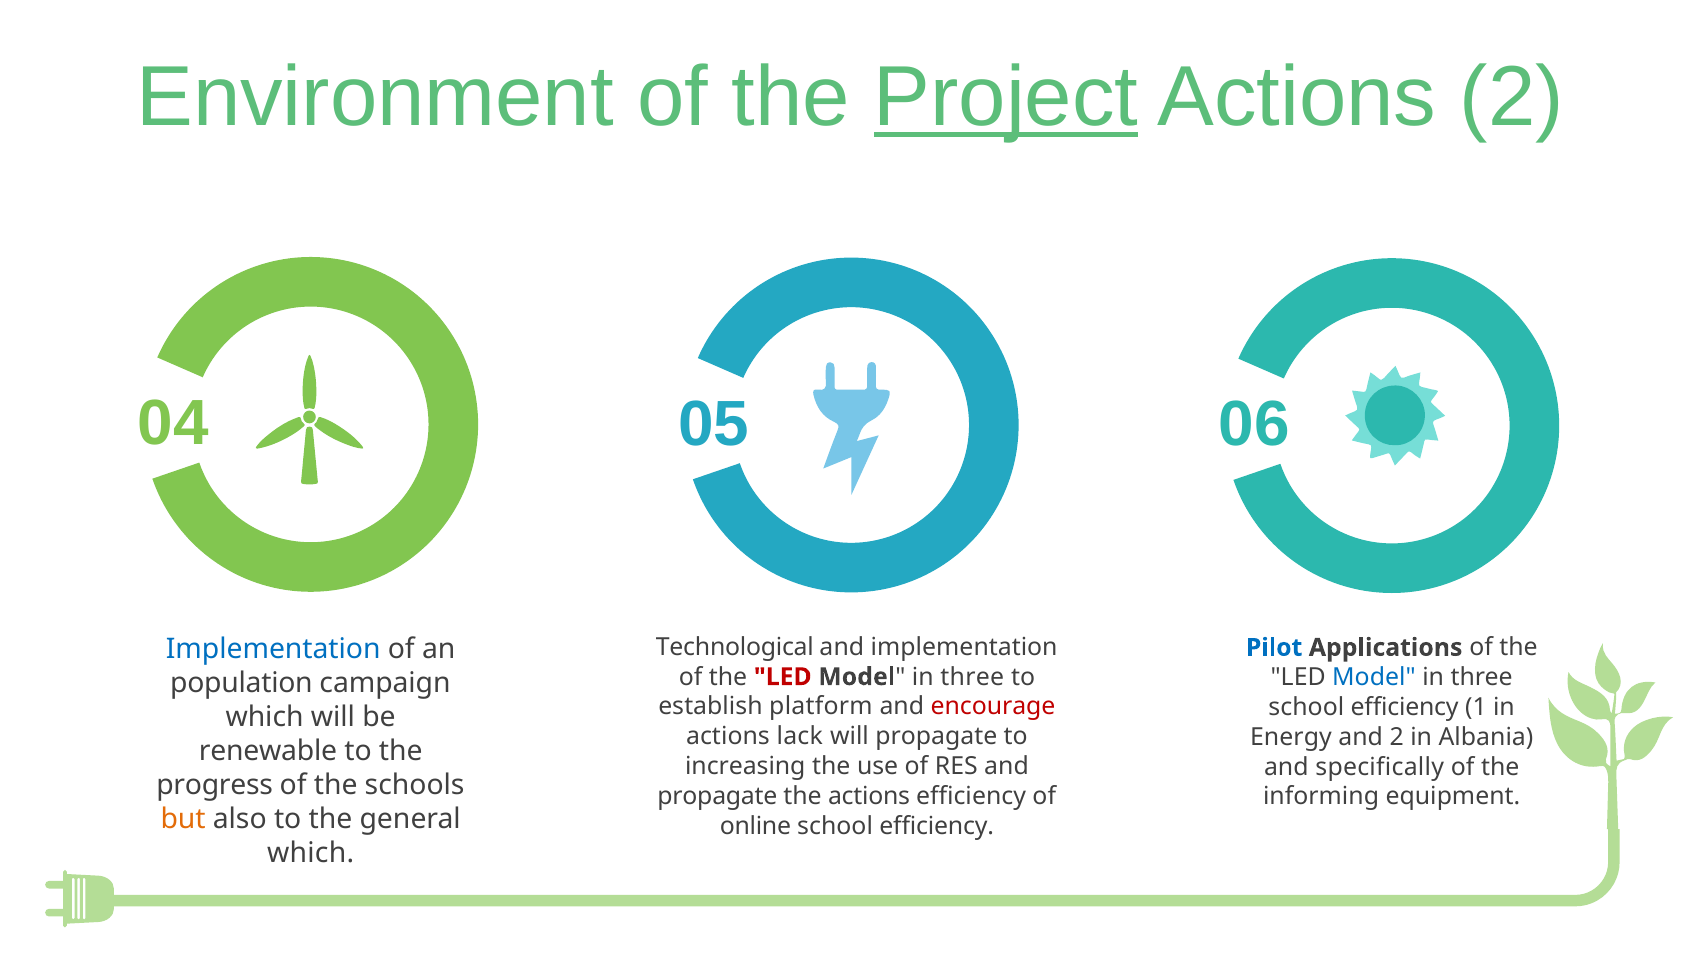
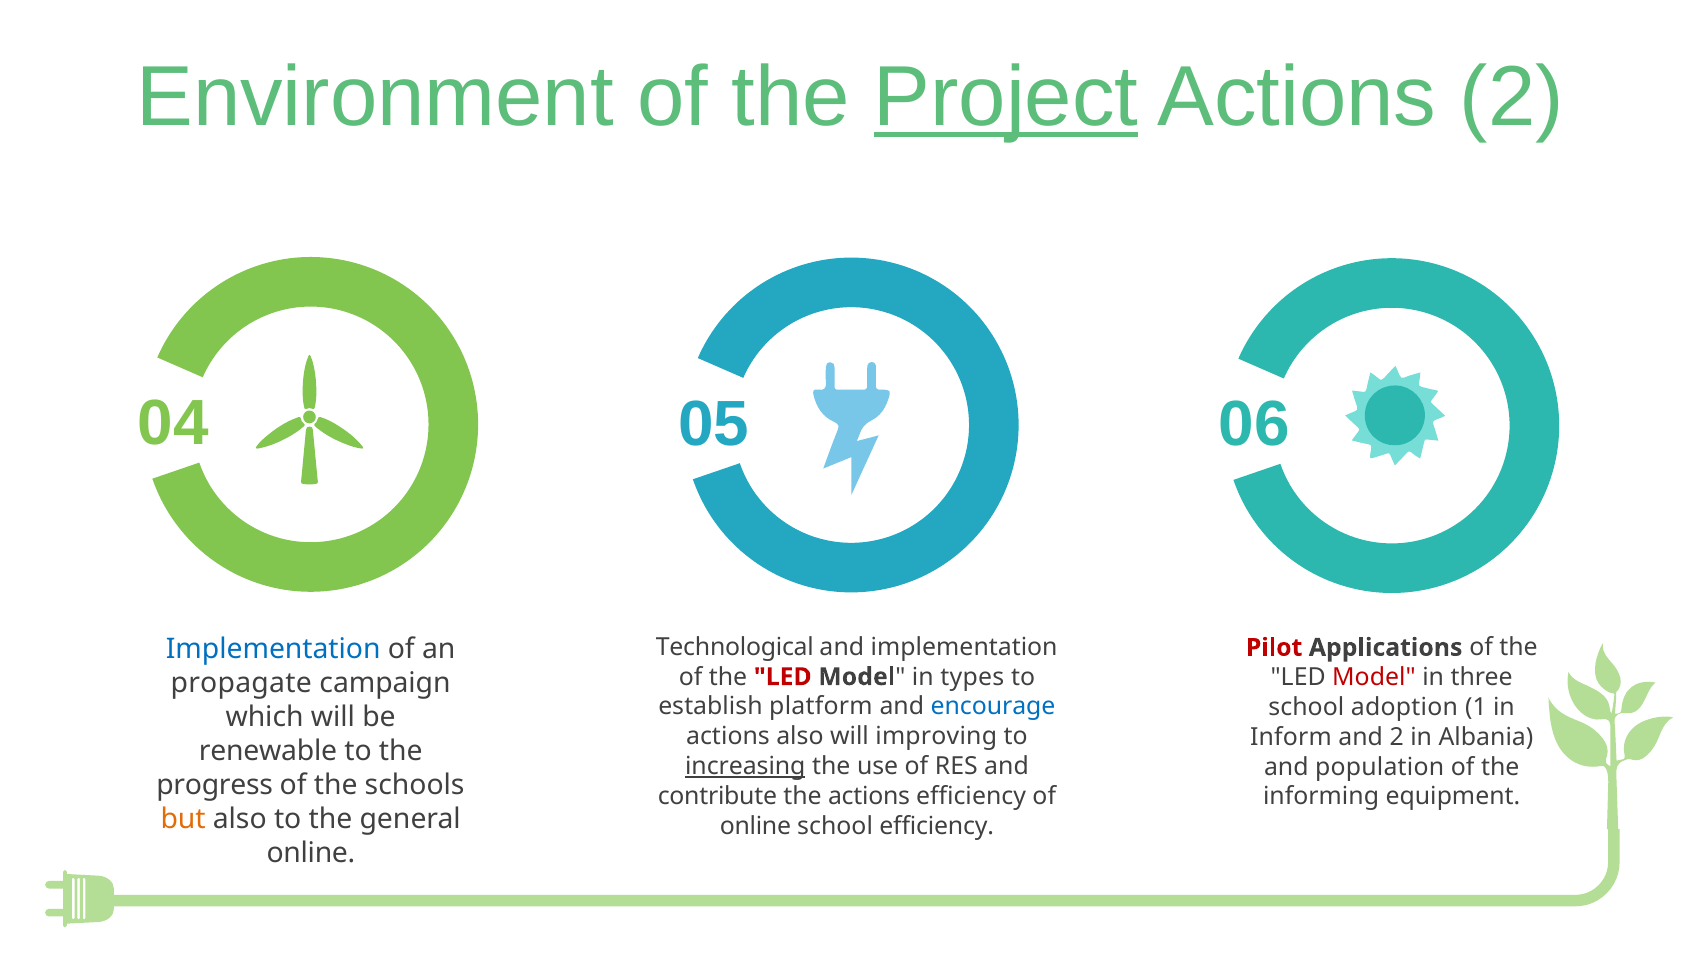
Pilot colour: blue -> red
three at (972, 677): three -> types
Model at (1374, 677) colour: blue -> red
population: population -> propagate
encourage colour: red -> blue
efficiency at (1405, 707): efficiency -> adoption
actions lack: lack -> also
will propagate: propagate -> improving
Energy: Energy -> Inform
increasing underline: none -> present
specifically: specifically -> population
propagate at (717, 796): propagate -> contribute
which at (311, 853): which -> online
